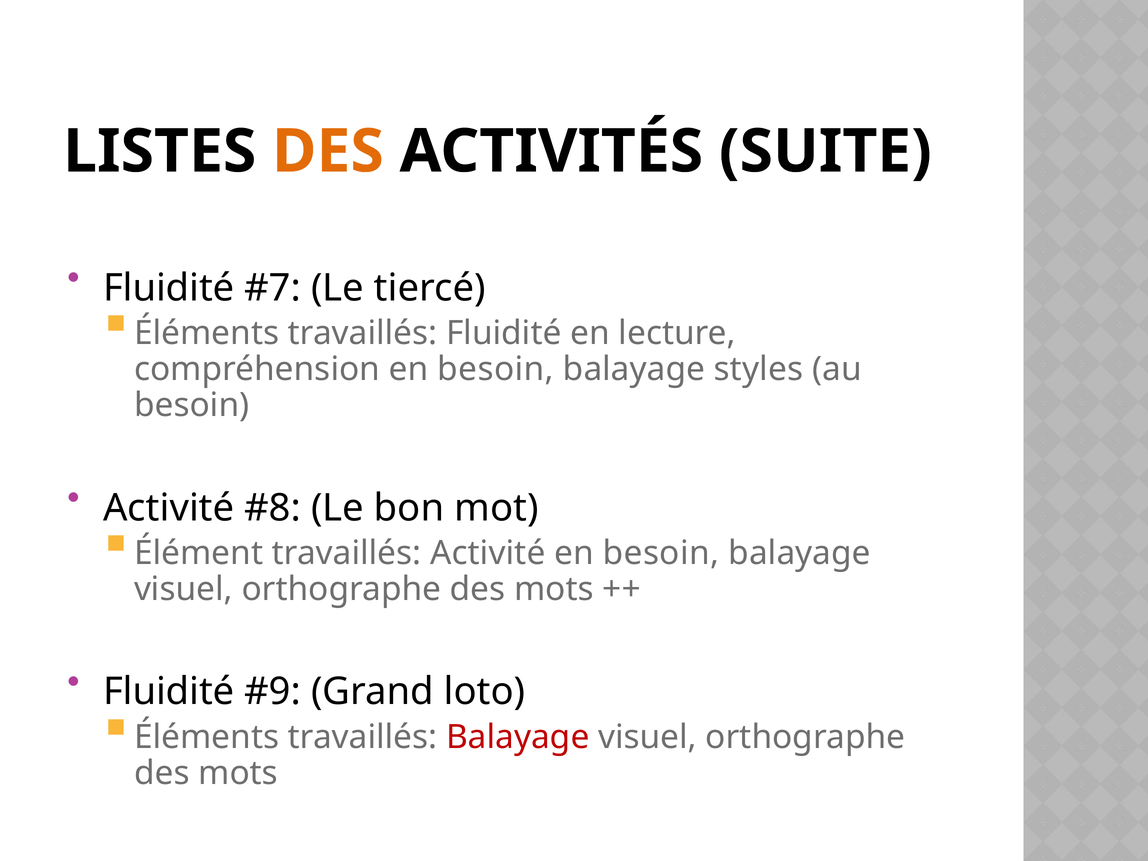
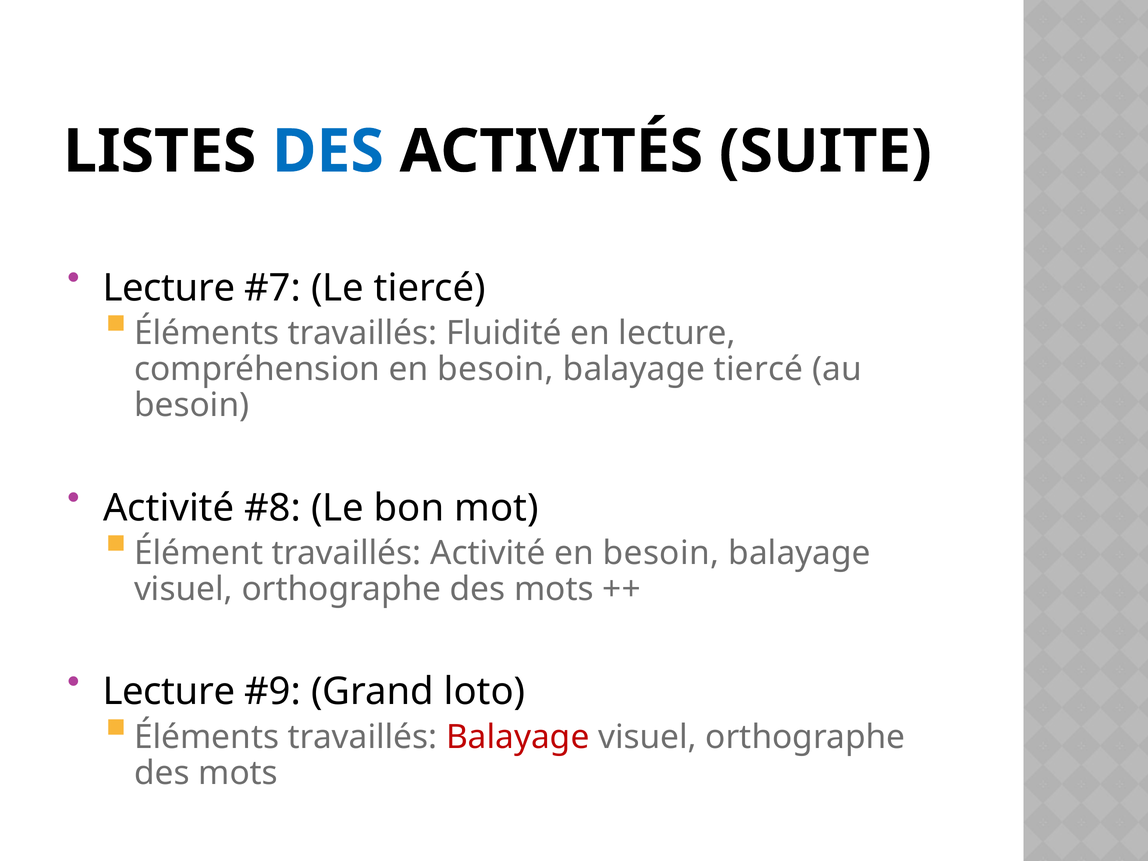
DES at (328, 152) colour: orange -> blue
Fluidité at (169, 288): Fluidité -> Lecture
balayage styles: styles -> tiercé
Fluidité at (169, 692): Fluidité -> Lecture
